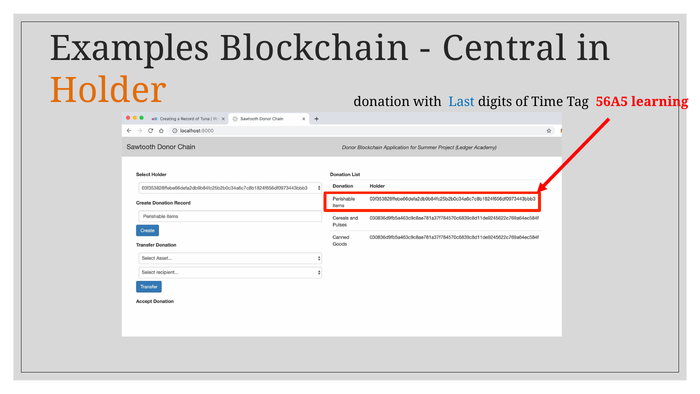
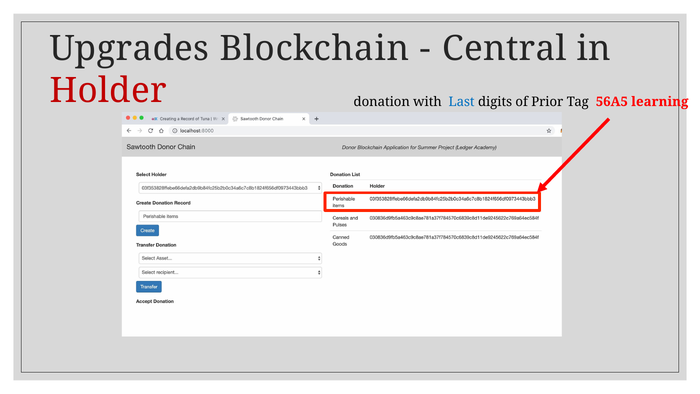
Examples: Examples -> Upgrades
Holder colour: orange -> red
Time: Time -> Prior
